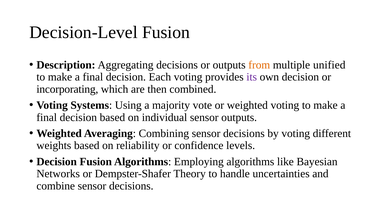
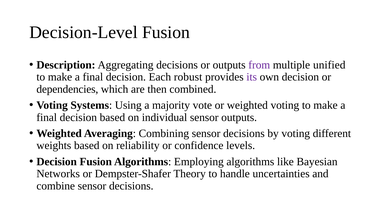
from colour: orange -> purple
Each voting: voting -> robust
incorporating: incorporating -> dependencies
